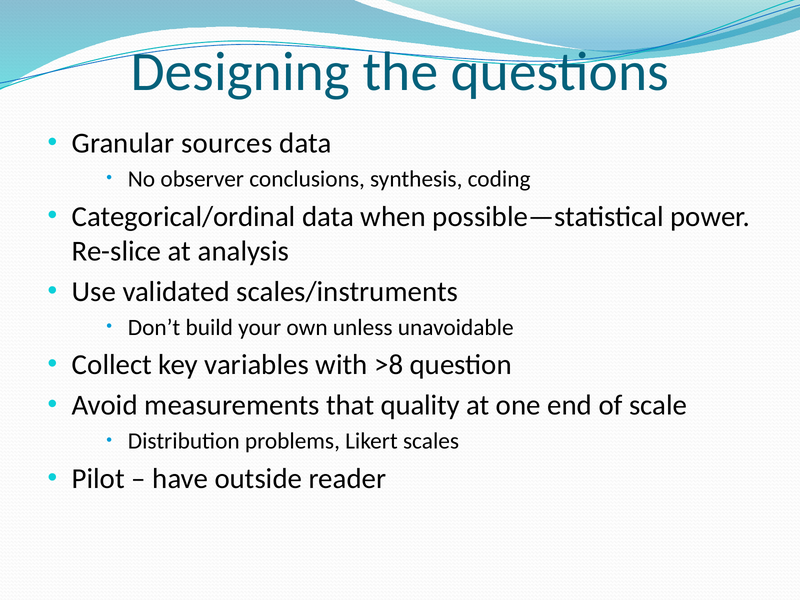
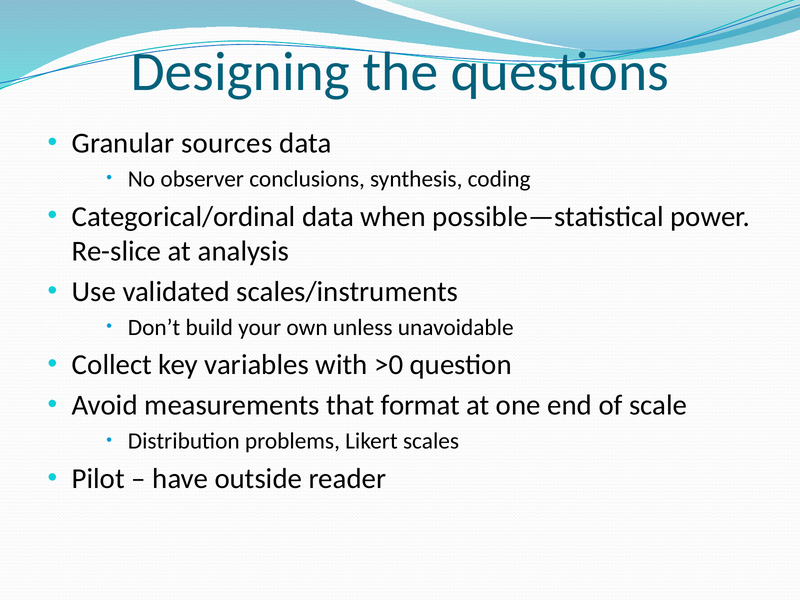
>8: >8 -> >0
quality: quality -> format
